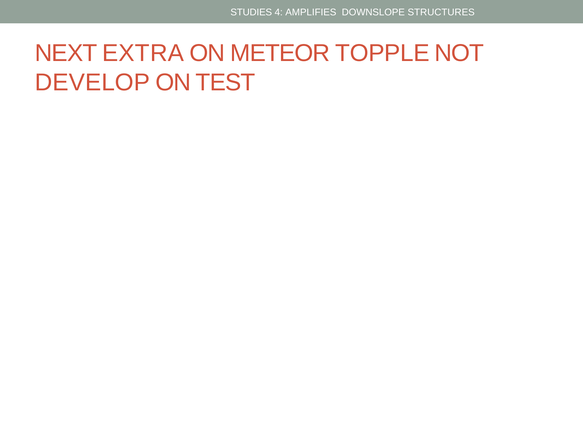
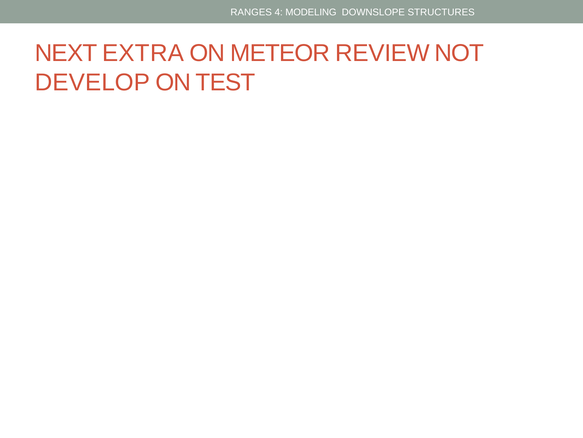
STUDIES: STUDIES -> RANGES
AMPLIFIES: AMPLIFIES -> MODELING
TOPPLE: TOPPLE -> REVIEW
